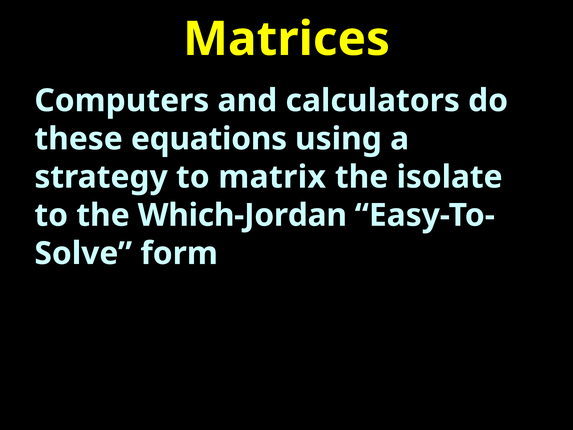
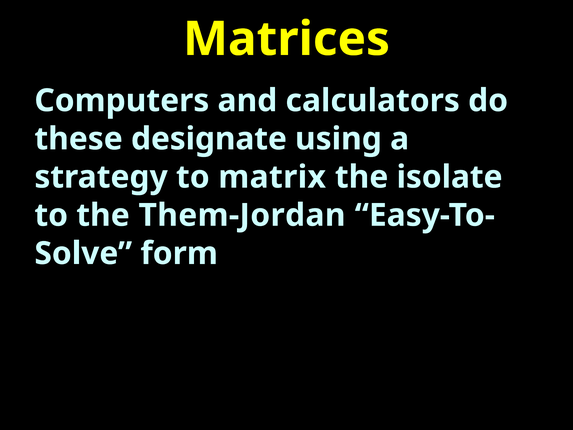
equations: equations -> designate
Which-Jordan: Which-Jordan -> Them-Jordan
